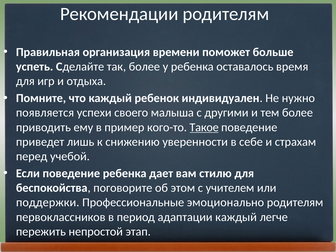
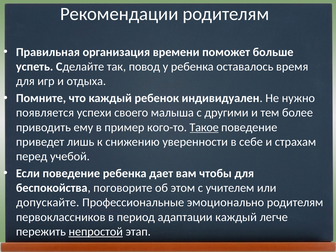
так более: более -> повод
стилю: стилю -> чтобы
поддержки: поддержки -> допускайте
непростой underline: none -> present
